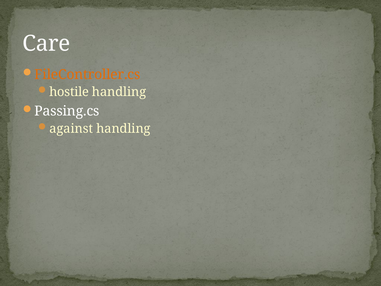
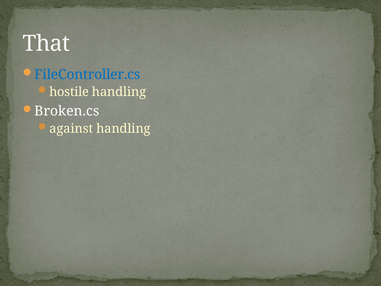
Care: Care -> That
FileController.cs colour: orange -> blue
Passing.cs: Passing.cs -> Broken.cs
